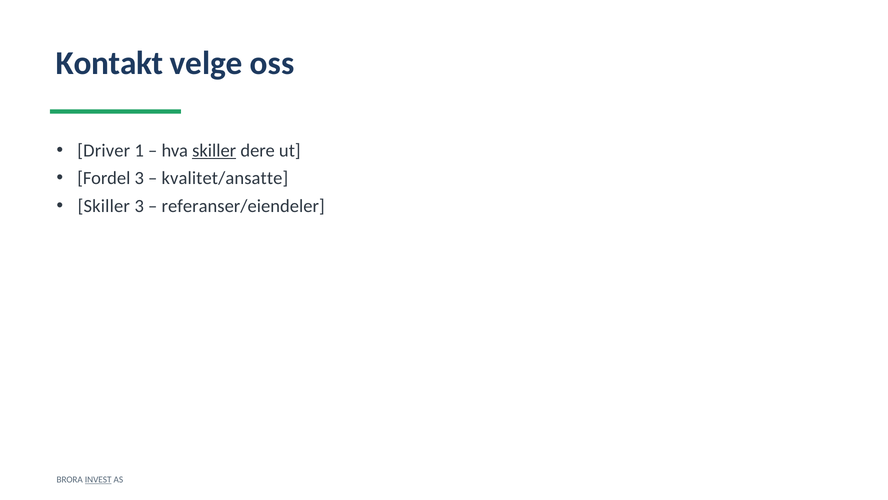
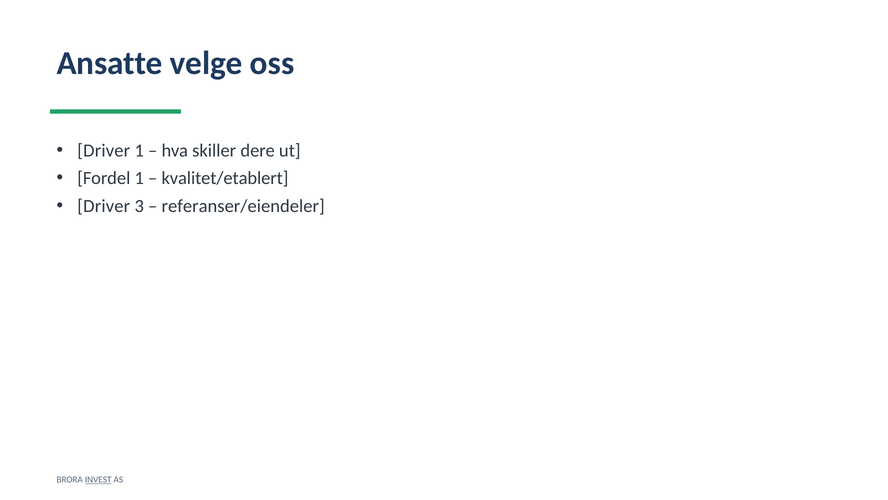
Kontakt: Kontakt -> Ansatte
skiller at (214, 150) underline: present -> none
Fordel 3: 3 -> 1
kvalitet/ansatte: kvalitet/ansatte -> kvalitet/etablert
Skiller at (104, 206): Skiller -> Driver
